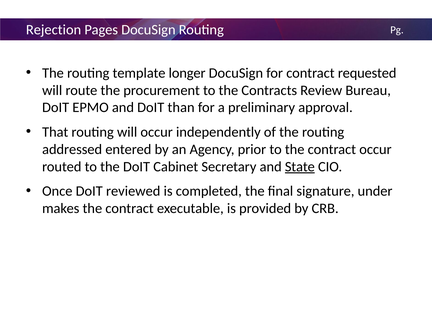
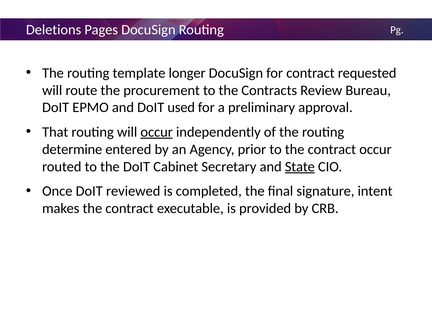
Rejection: Rejection -> Deletions
than: than -> used
occur at (157, 132) underline: none -> present
addressed: addressed -> determine
under: under -> intent
